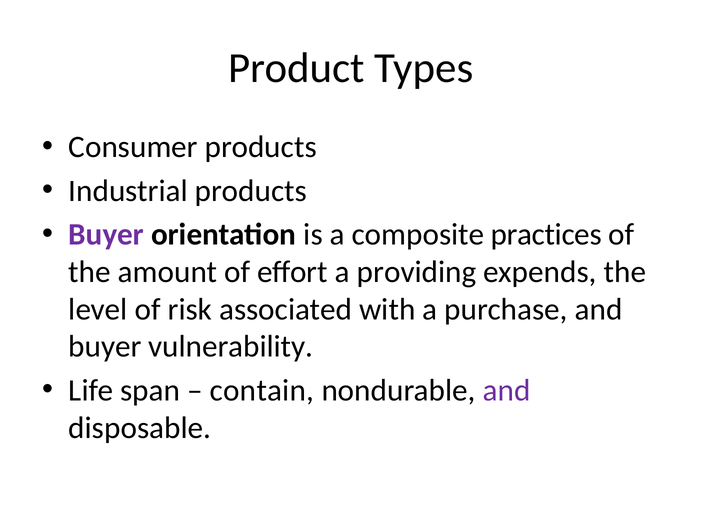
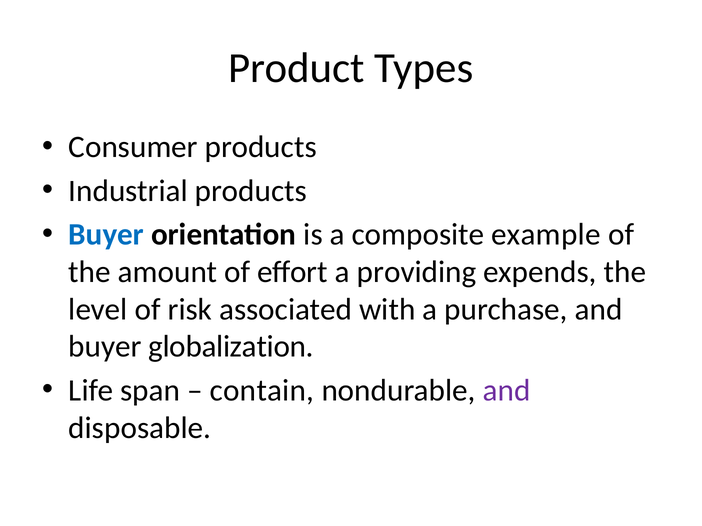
Buyer at (106, 235) colour: purple -> blue
practices: practices -> example
vulnerability: vulnerability -> globalization
